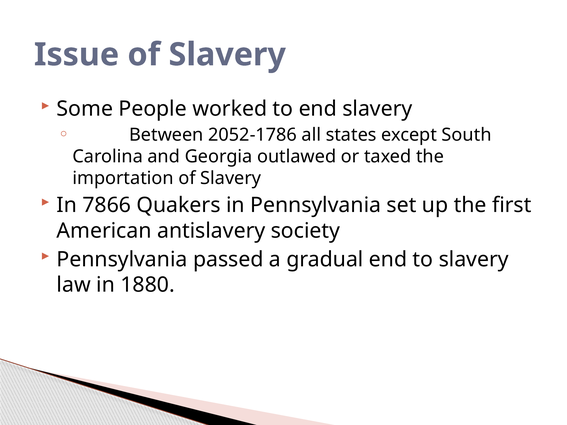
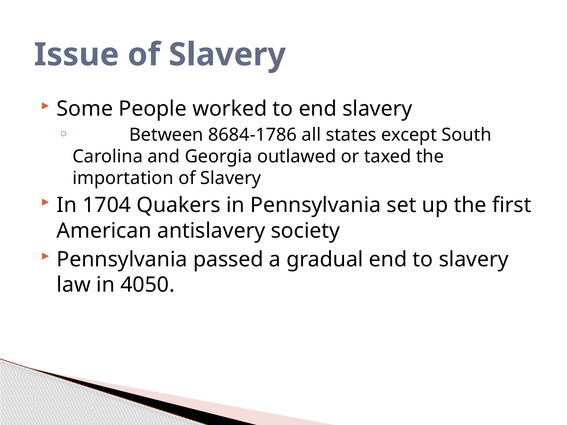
2052-1786: 2052-1786 -> 8684-1786
7866: 7866 -> 1704
1880: 1880 -> 4050
